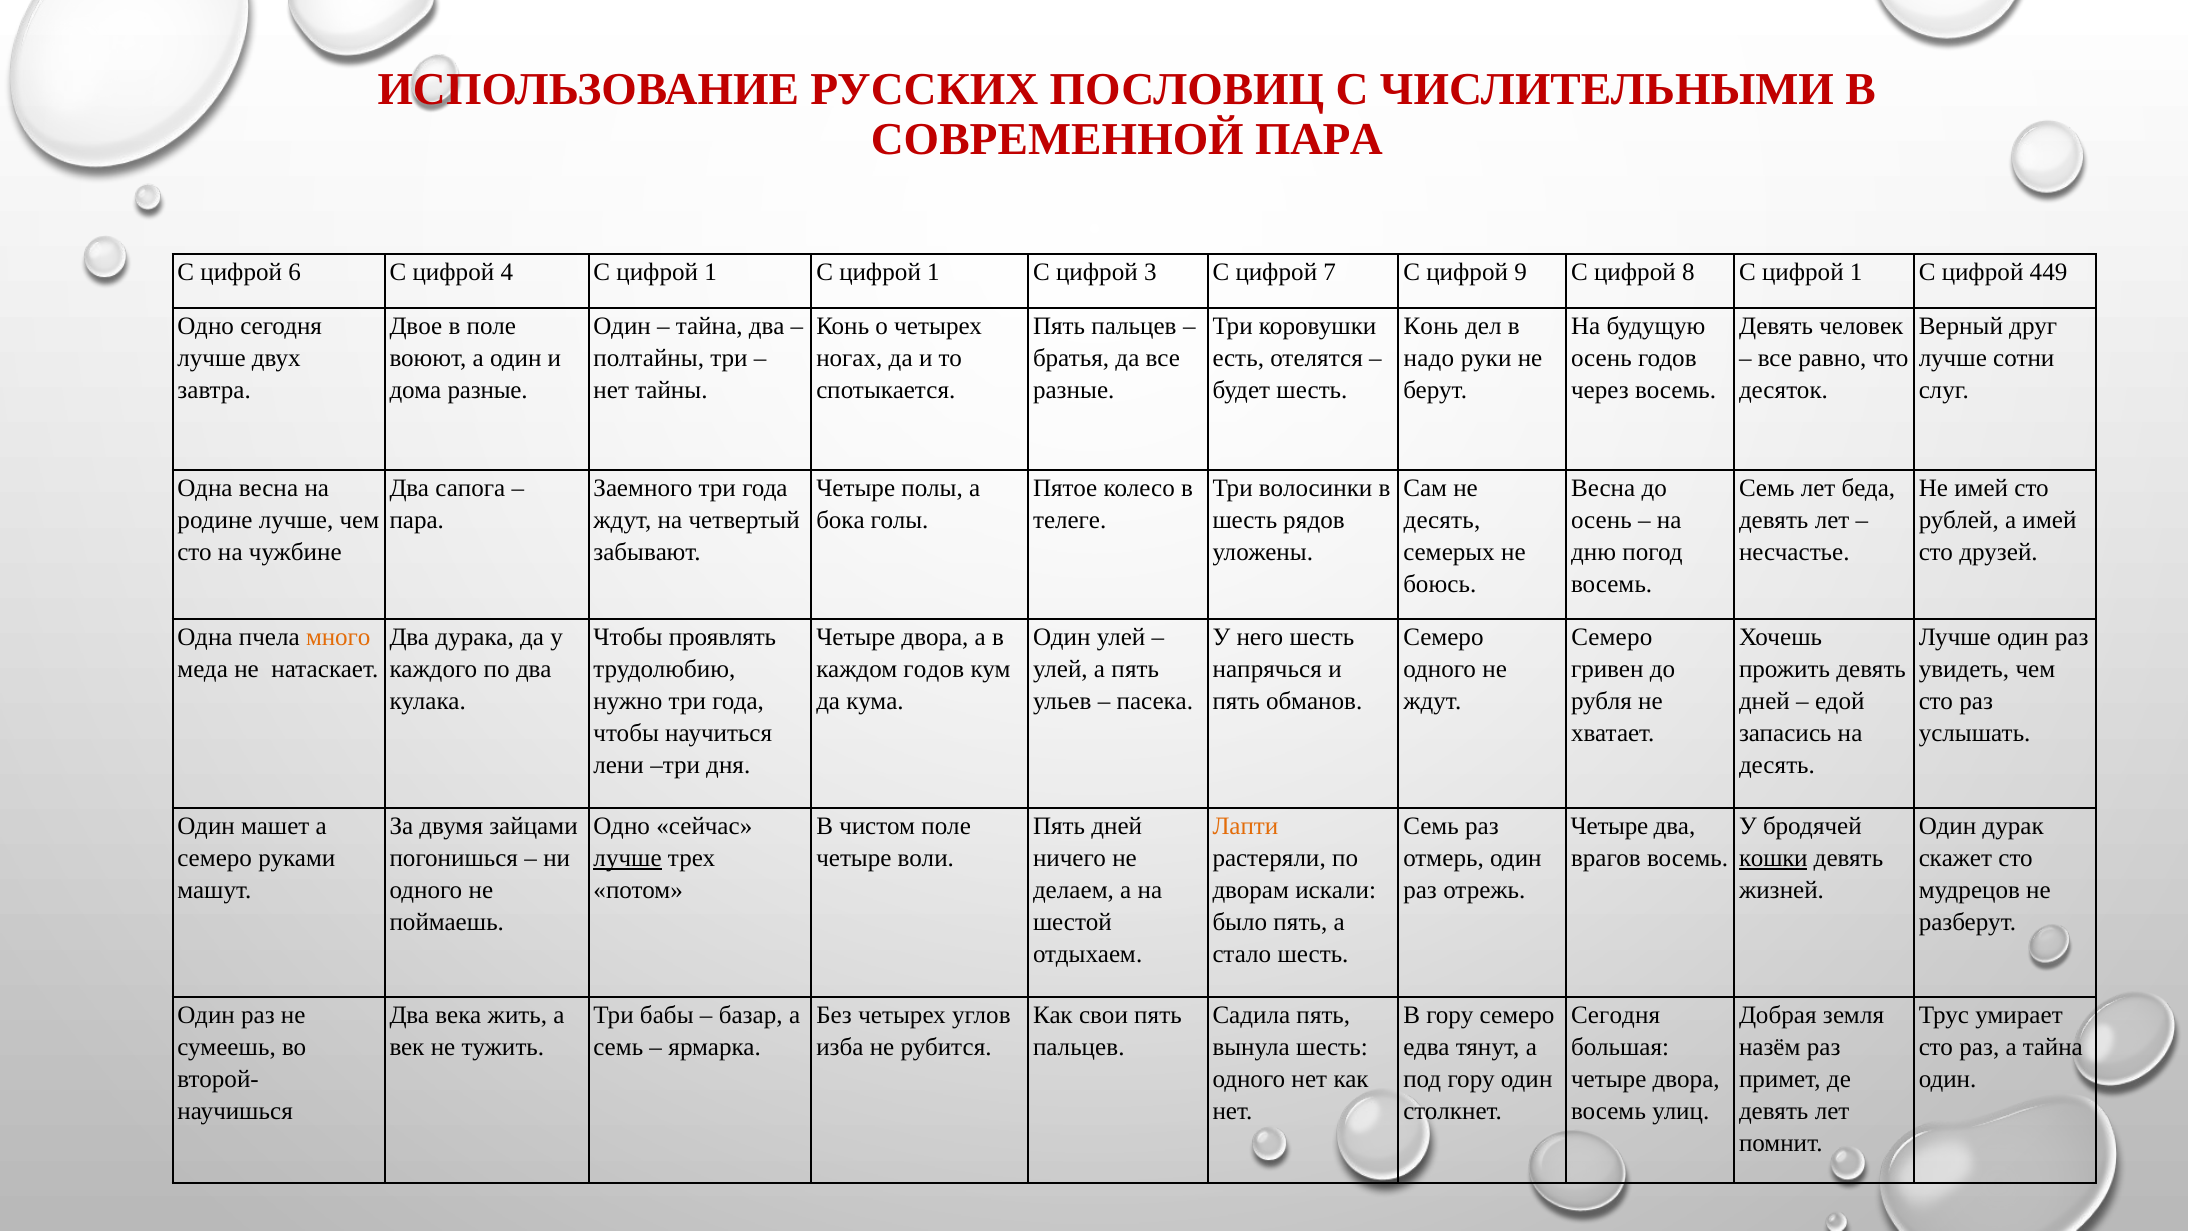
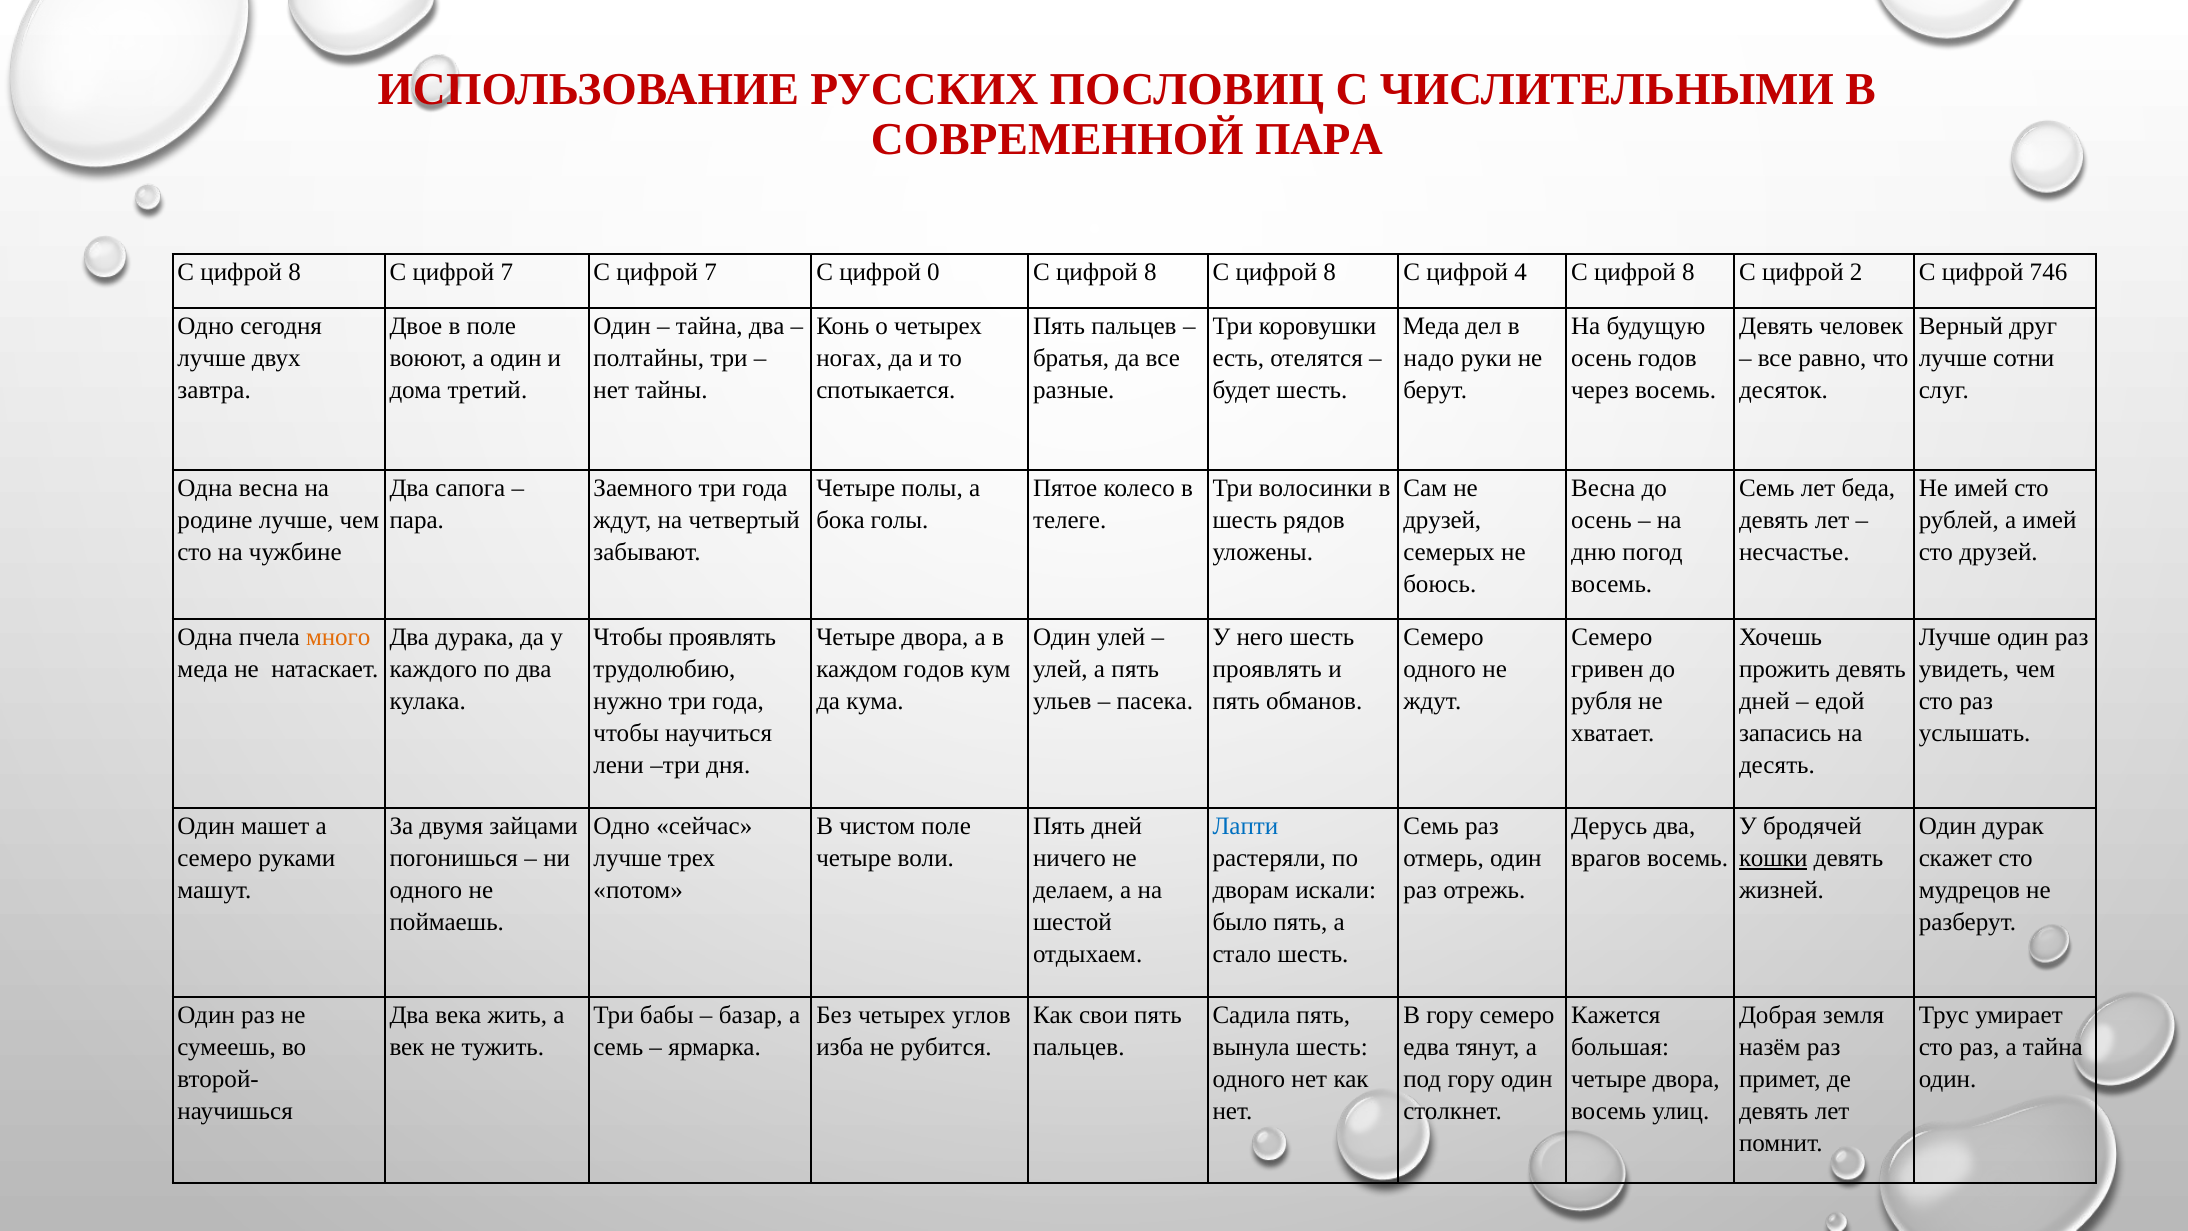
6 at (295, 273): 6 -> 8
4 at (507, 273): 4 -> 7
1 at (711, 273): 1 -> 7
1 at (934, 273): 1 -> 0
3 at (1150, 273): 3 -> 8
7 at (1330, 273): 7 -> 8
9: 9 -> 4
8 С цифрой 1: 1 -> 2
449: 449 -> 746
Конь at (1431, 326): Конь -> Меда
дома разные: разные -> третий
десять at (1442, 520): десять -> друзей
напрячься at (1267, 669): напрячься -> проявлять
Лапти colour: orange -> blue
Четыре at (1609, 826): Четыре -> Дерусь
лучше at (628, 858) underline: present -> none
Сегодня at (1616, 1015): Сегодня -> Кажется
